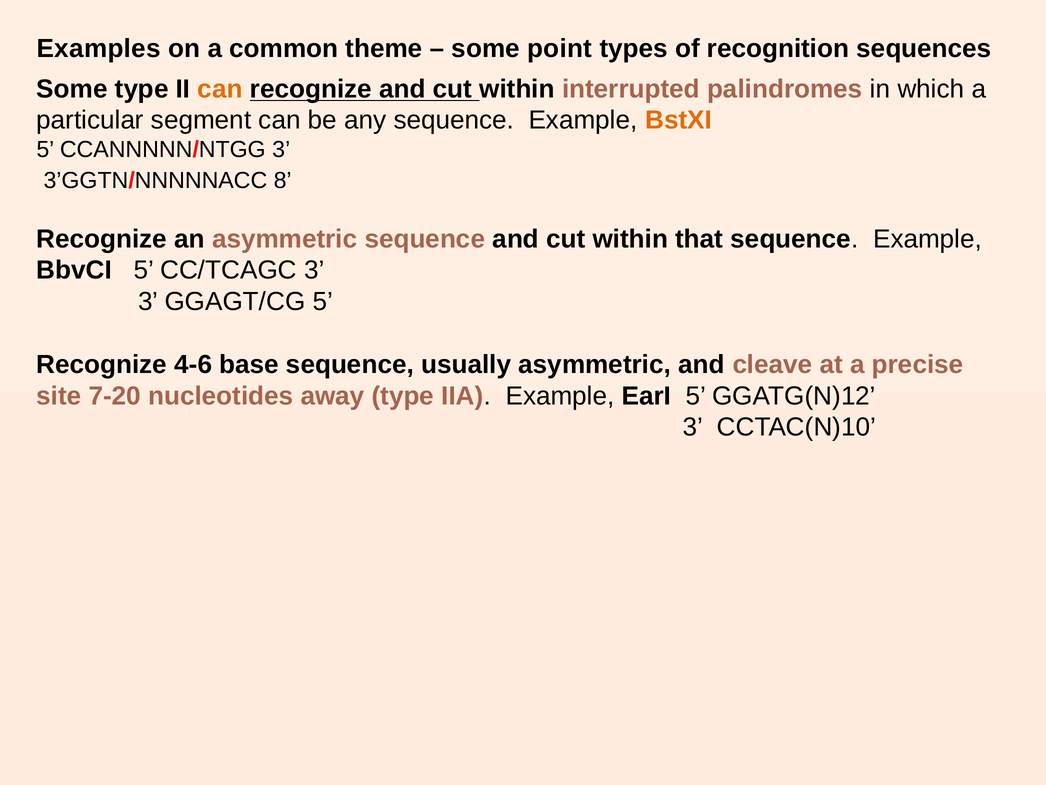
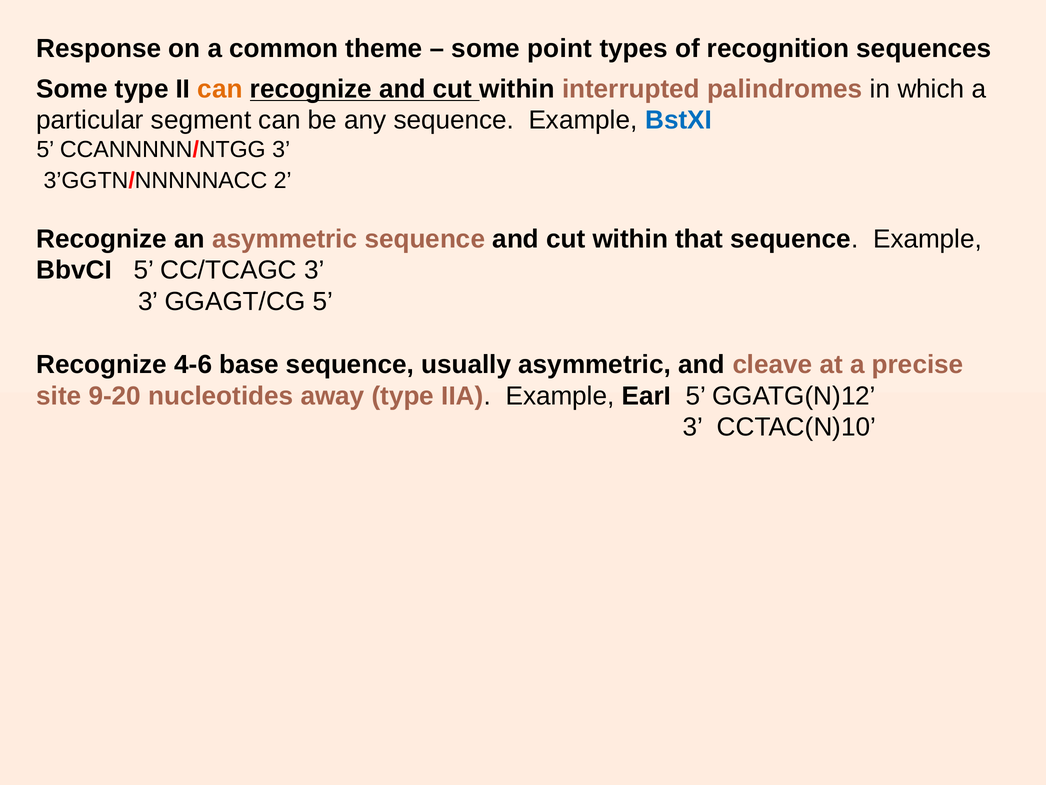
Examples: Examples -> Response
BstXI colour: orange -> blue
8: 8 -> 2
7-20: 7-20 -> 9-20
